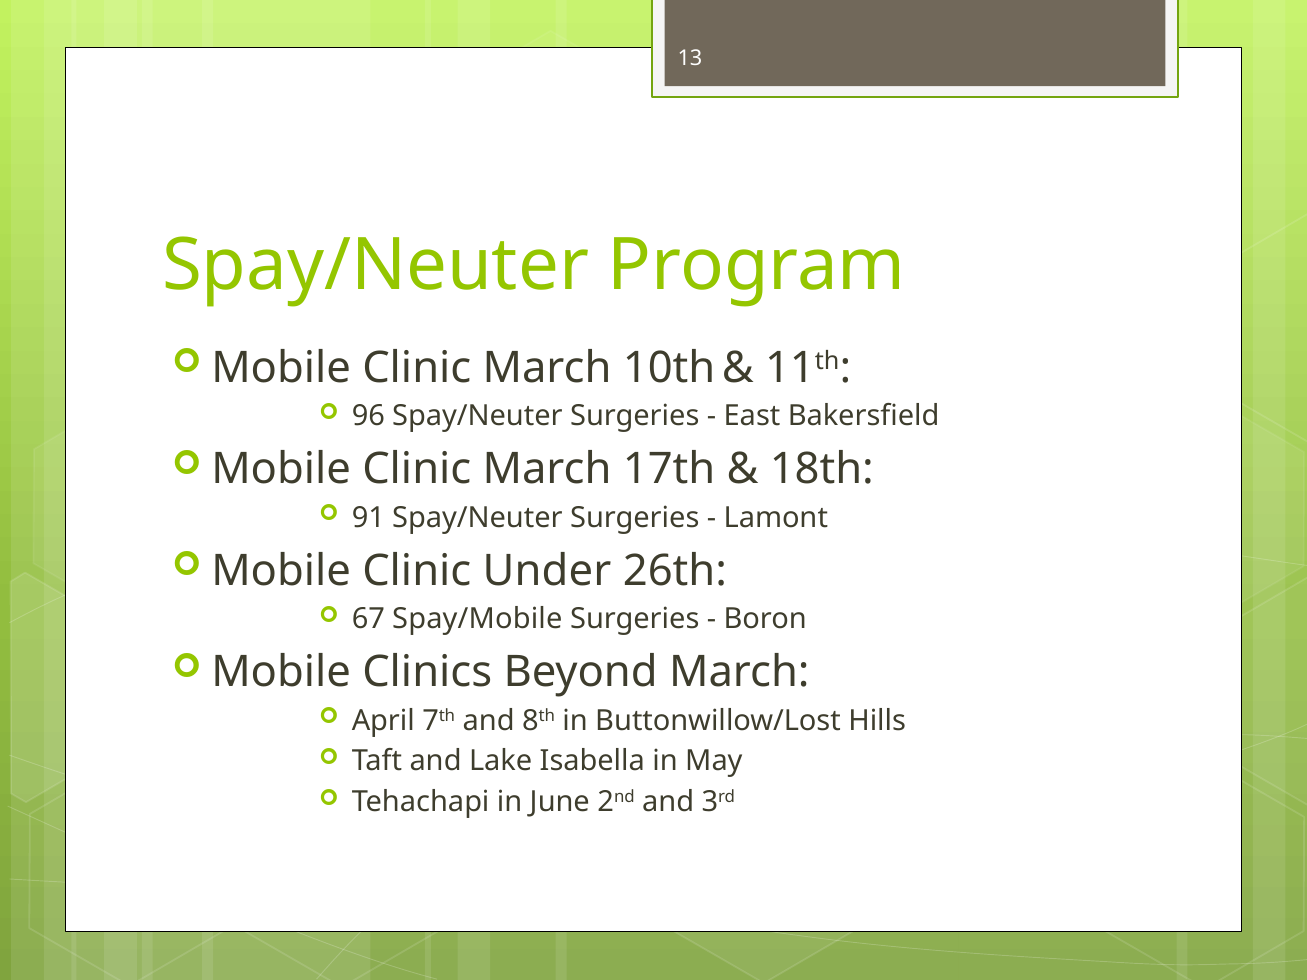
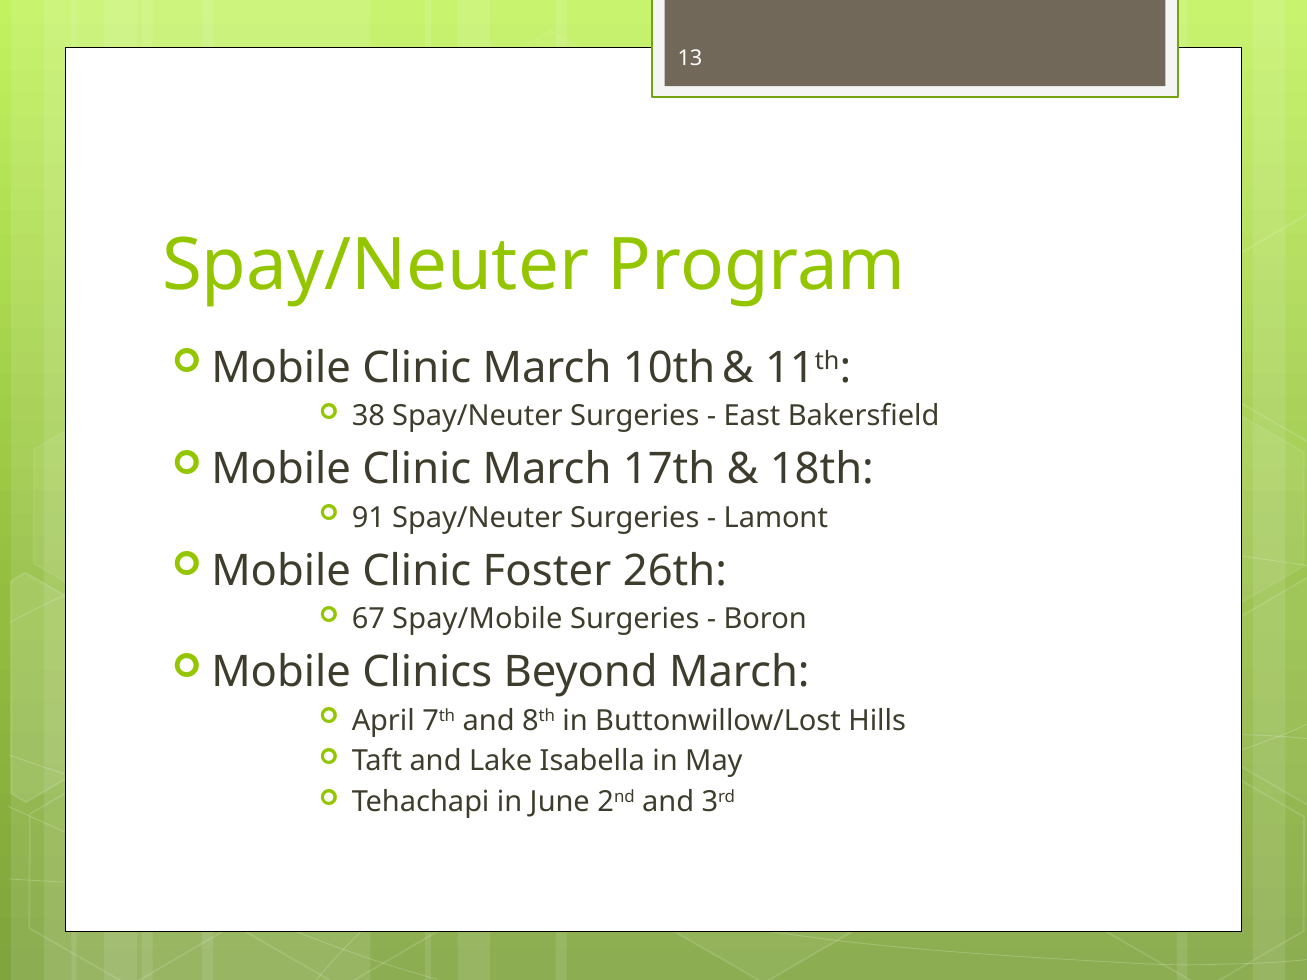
96: 96 -> 38
Under: Under -> Foster
